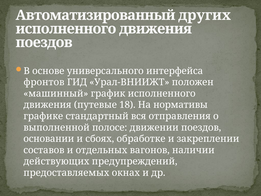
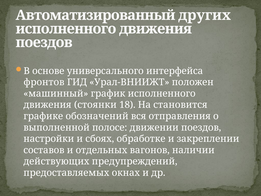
путевые: путевые -> стоянки
нормативы: нормативы -> становится
стандартный: стандартный -> обозначений
основании: основании -> настройки
